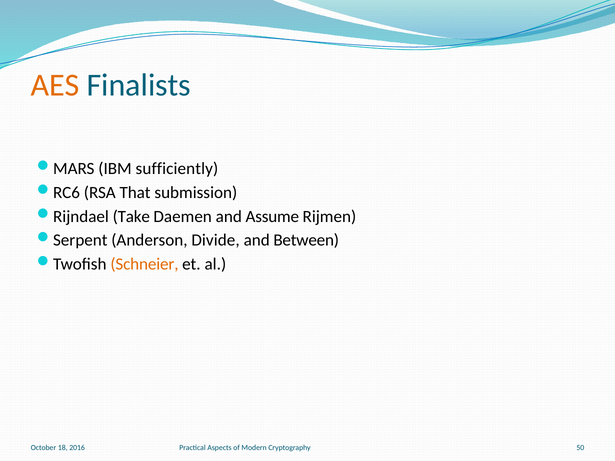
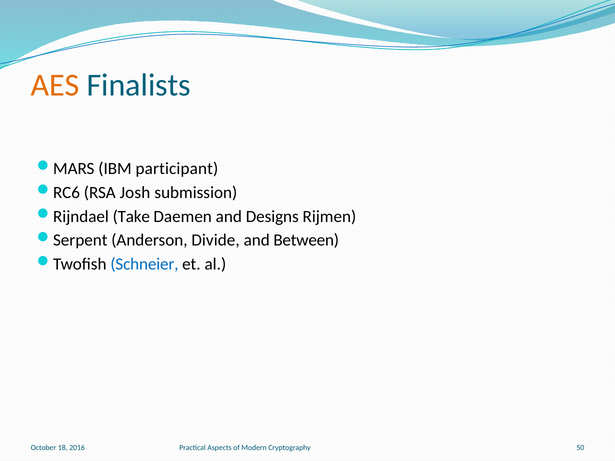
sufficiently: sufficiently -> participant
That: That -> Josh
Assume: Assume -> Designs
Schneier colour: orange -> blue
